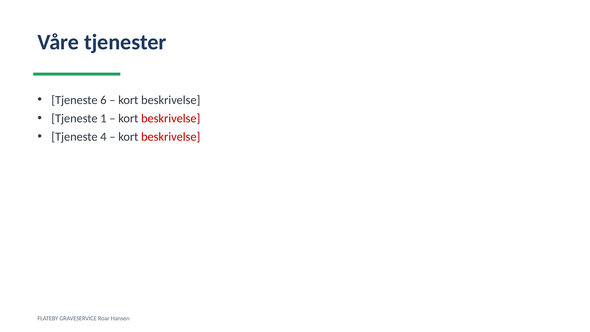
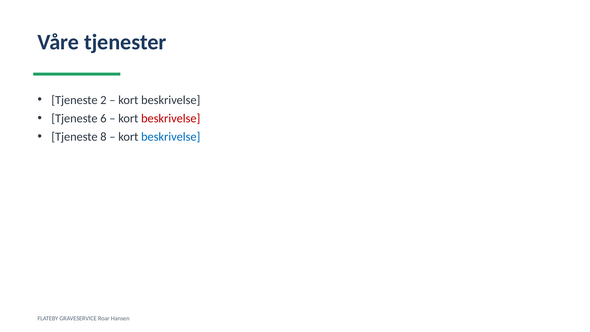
6: 6 -> 2
1: 1 -> 6
4: 4 -> 8
beskrivelse at (171, 137) colour: red -> blue
